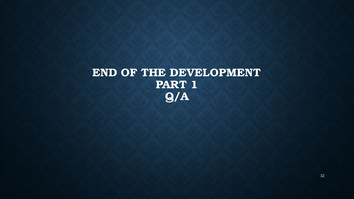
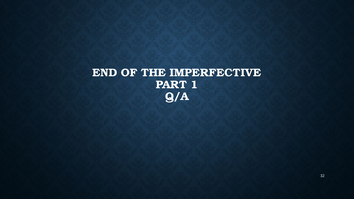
DEVELOPMENT: DEVELOPMENT -> IMPERFECTIVE
